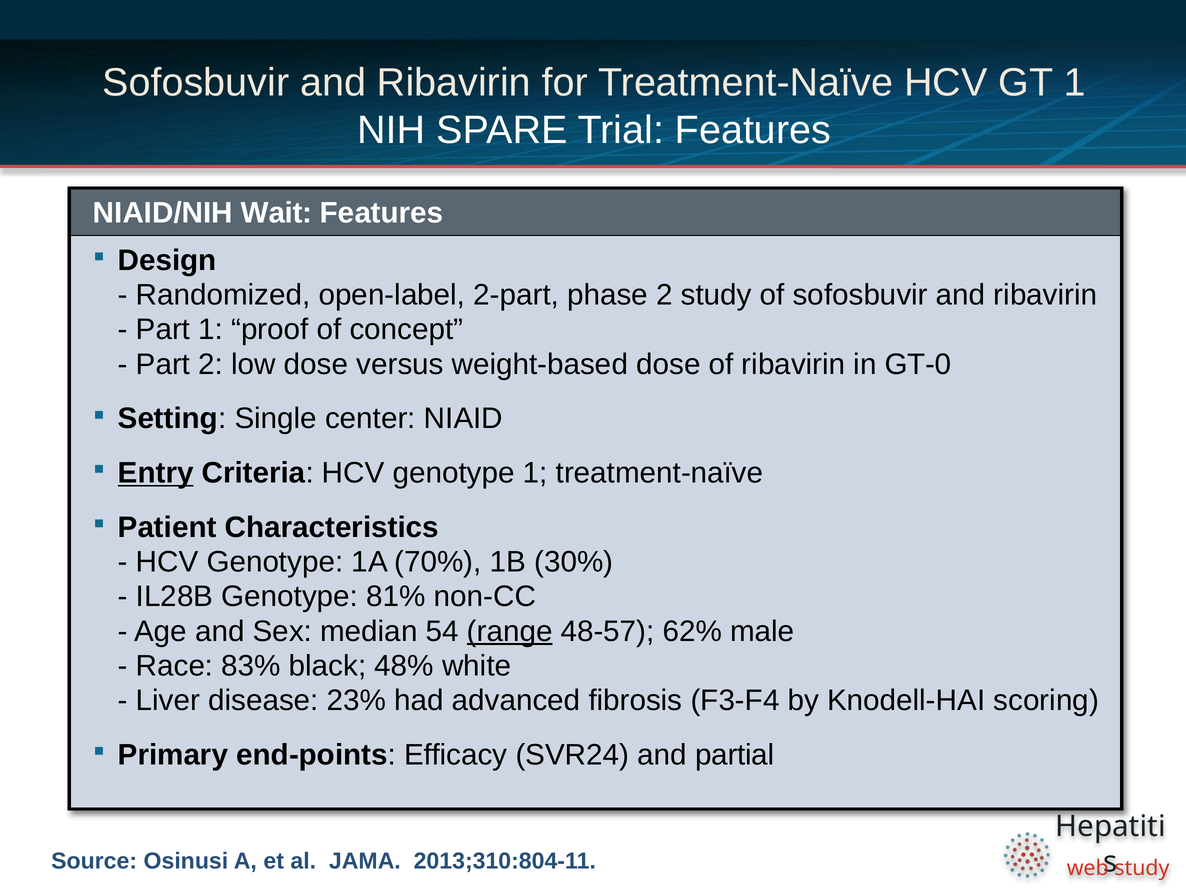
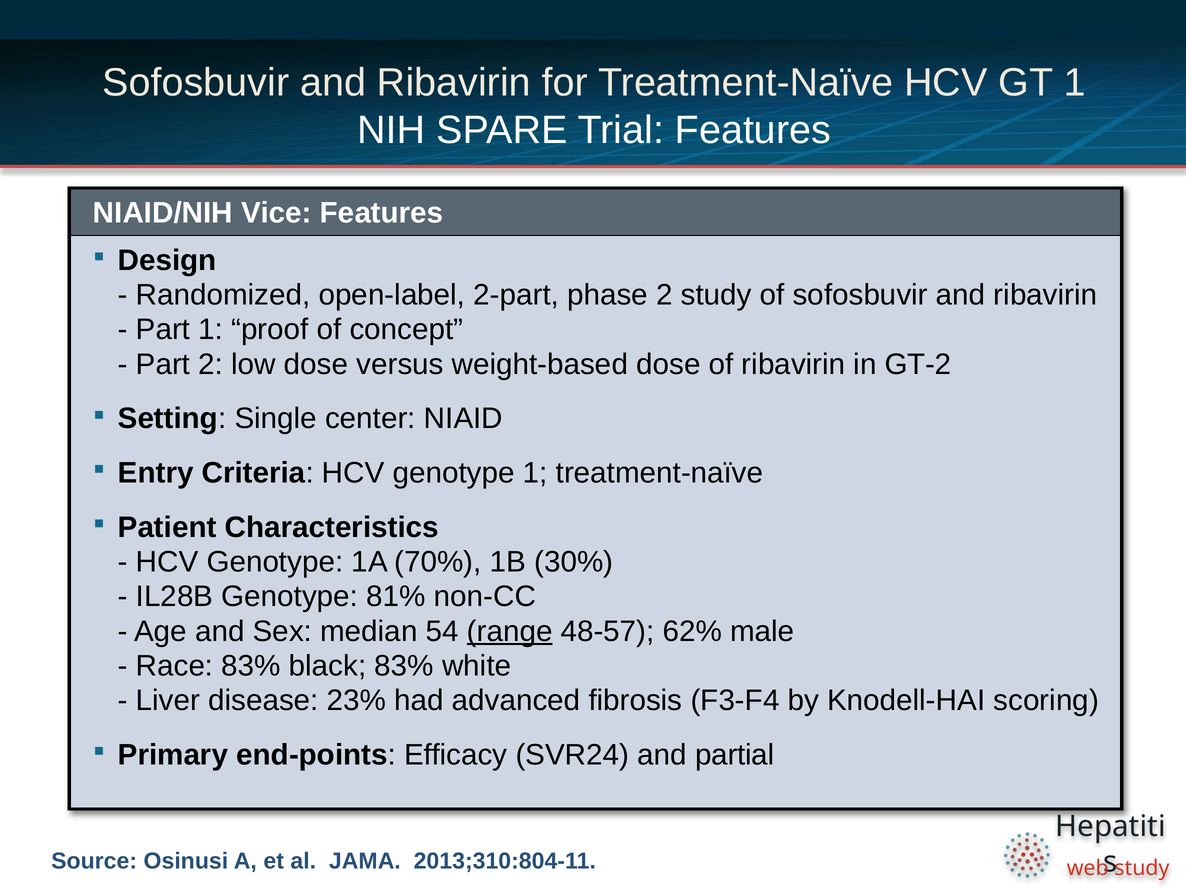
Wait: Wait -> Vice
GT-0: GT-0 -> GT-2
Entry underline: present -> none
black 48%: 48% -> 83%
